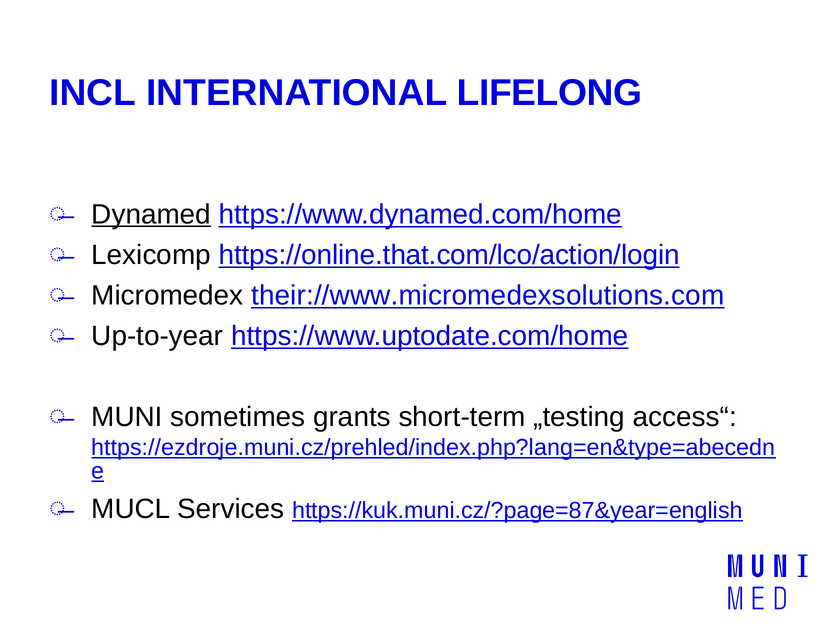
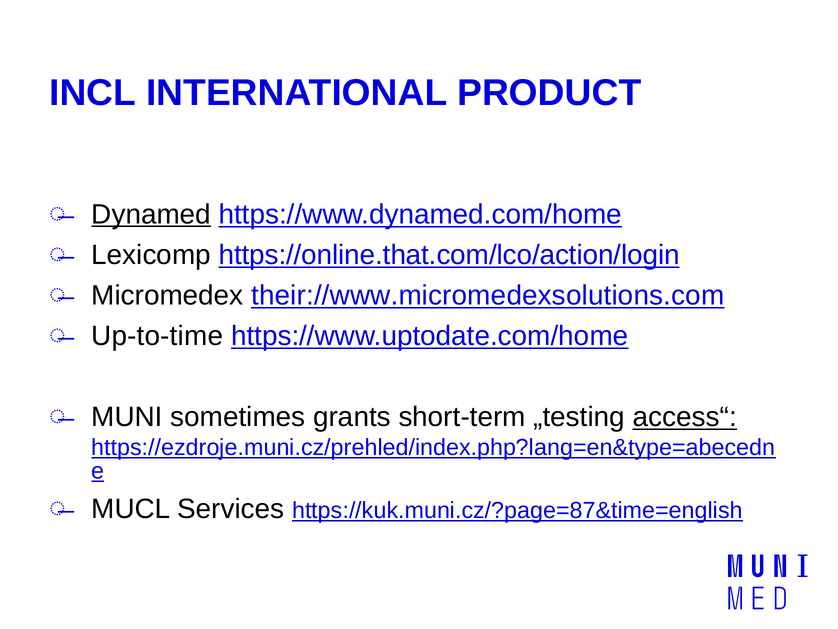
LIFELONG: LIFELONG -> PRODUCT
Up-to-year: Up-to-year -> Up-to-time
access“ underline: none -> present
https://kuk.muni.cz/?page=87&year=english: https://kuk.muni.cz/?page=87&year=english -> https://kuk.muni.cz/?page=87&time=english
